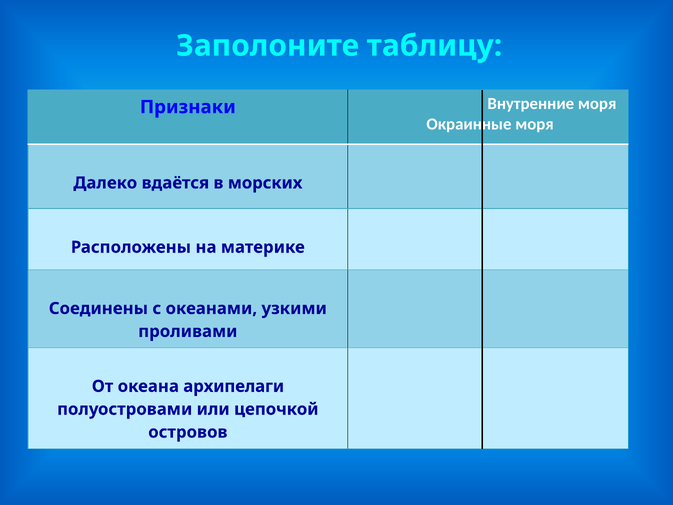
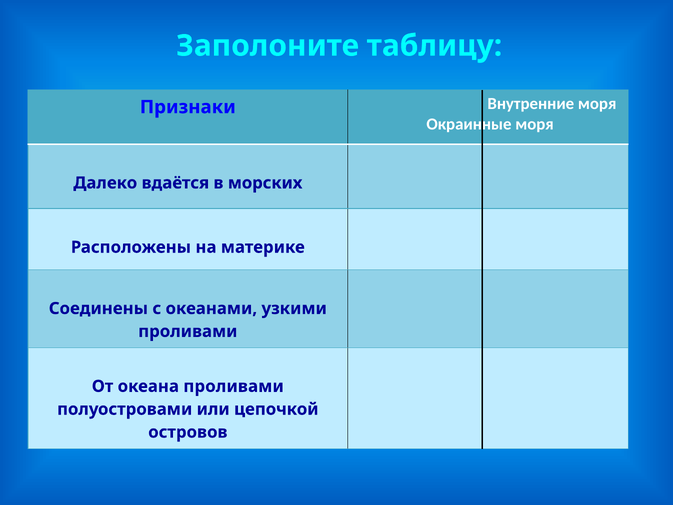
океана архипелаги: архипелаги -> проливами
